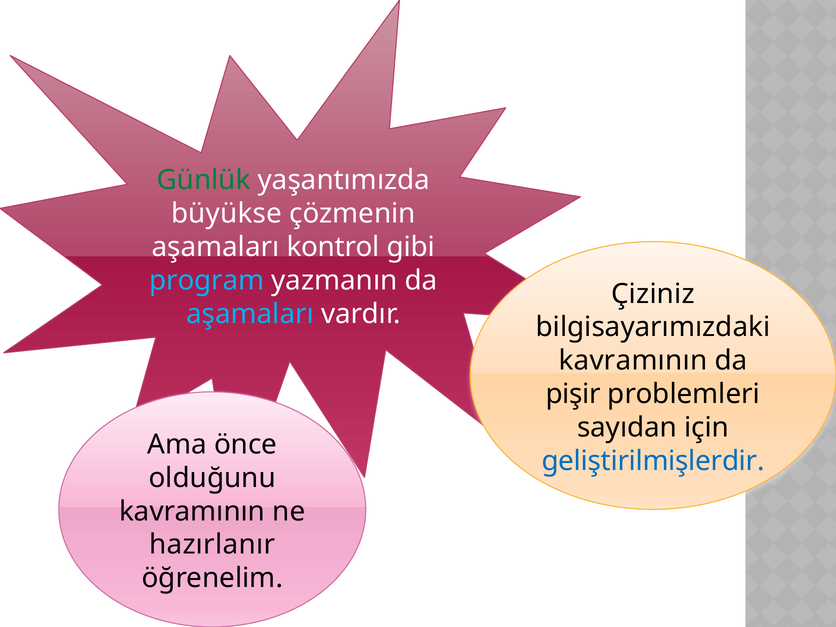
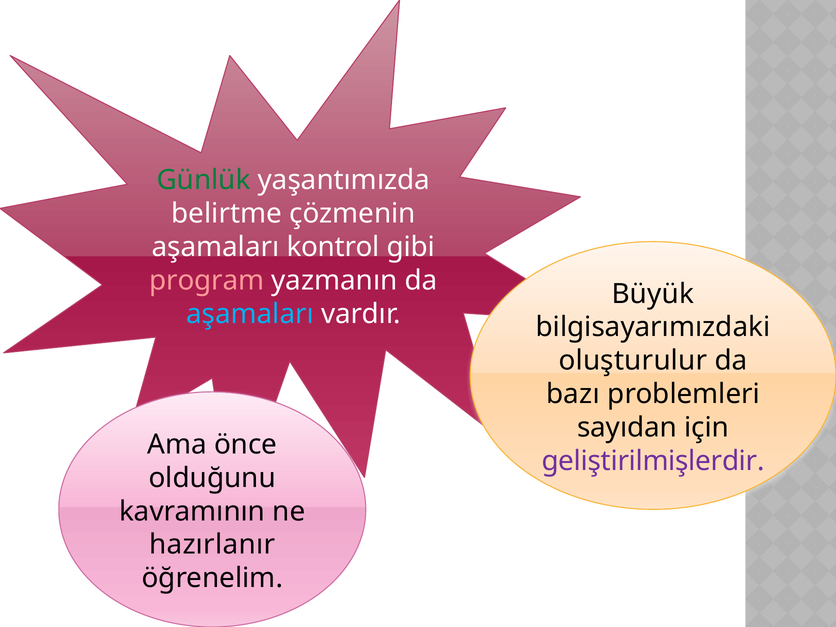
büyükse: büyükse -> belirtme
program colour: light blue -> pink
Çiziniz: Çiziniz -> Büyük
kavramının at (633, 361): kavramının -> oluşturulur
pişir: pişir -> bazı
geliştirilmişlerdir colour: blue -> purple
